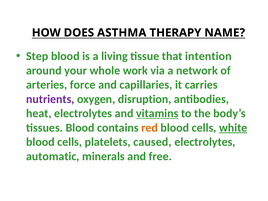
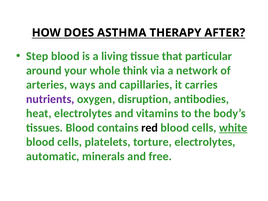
NAME: NAME -> AFTER
intention: intention -> particular
work: work -> think
force: force -> ways
vitamins underline: present -> none
red colour: orange -> black
caused: caused -> torture
